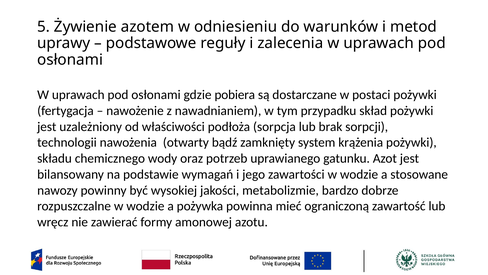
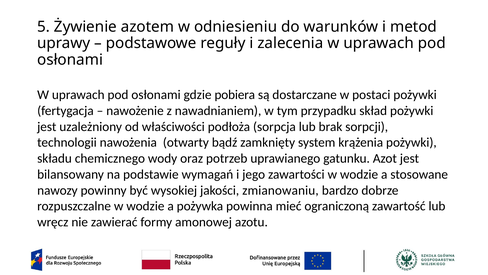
metabolizmie: metabolizmie -> zmianowaniu
